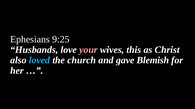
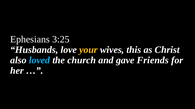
9:25: 9:25 -> 3:25
your colour: pink -> yellow
Blemish: Blemish -> Friends
